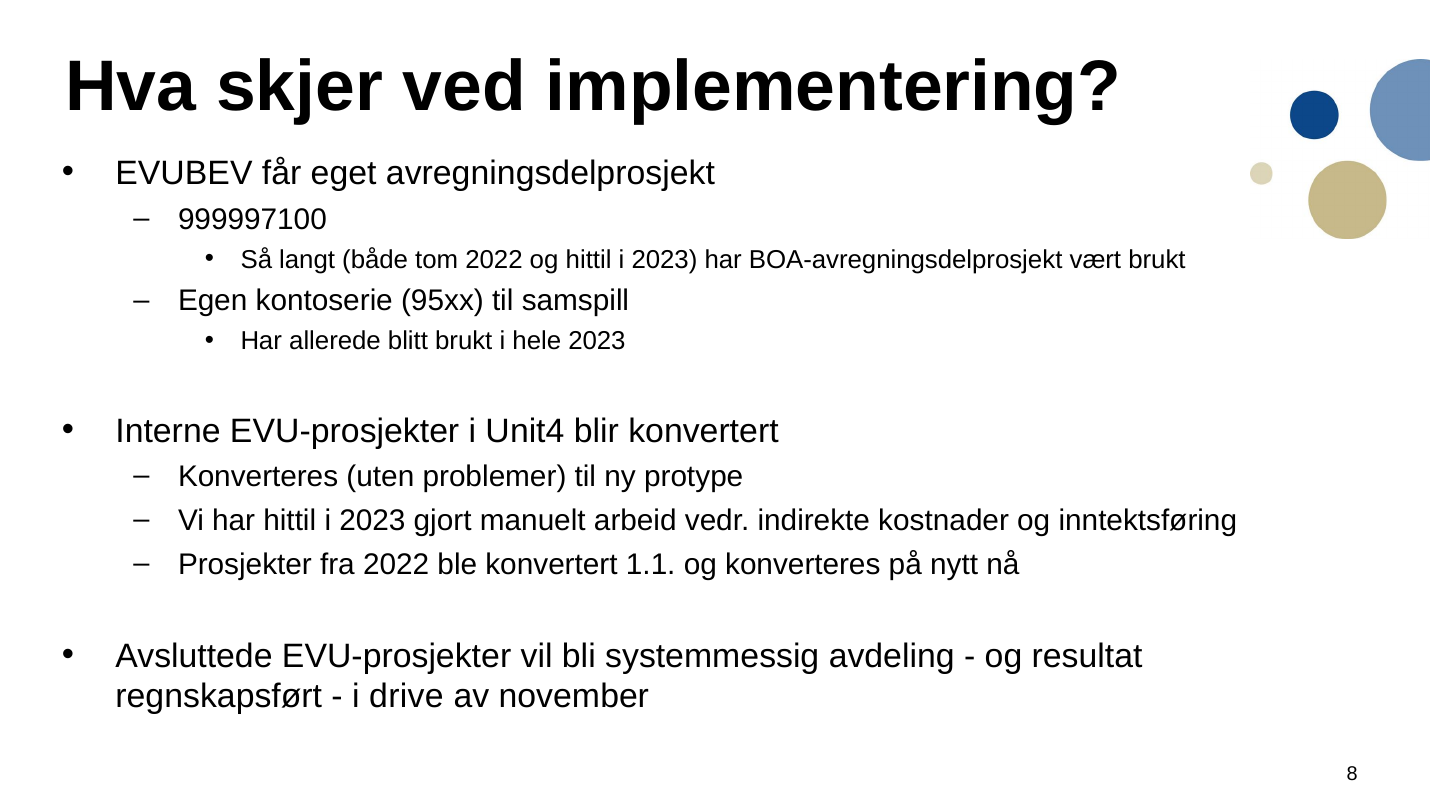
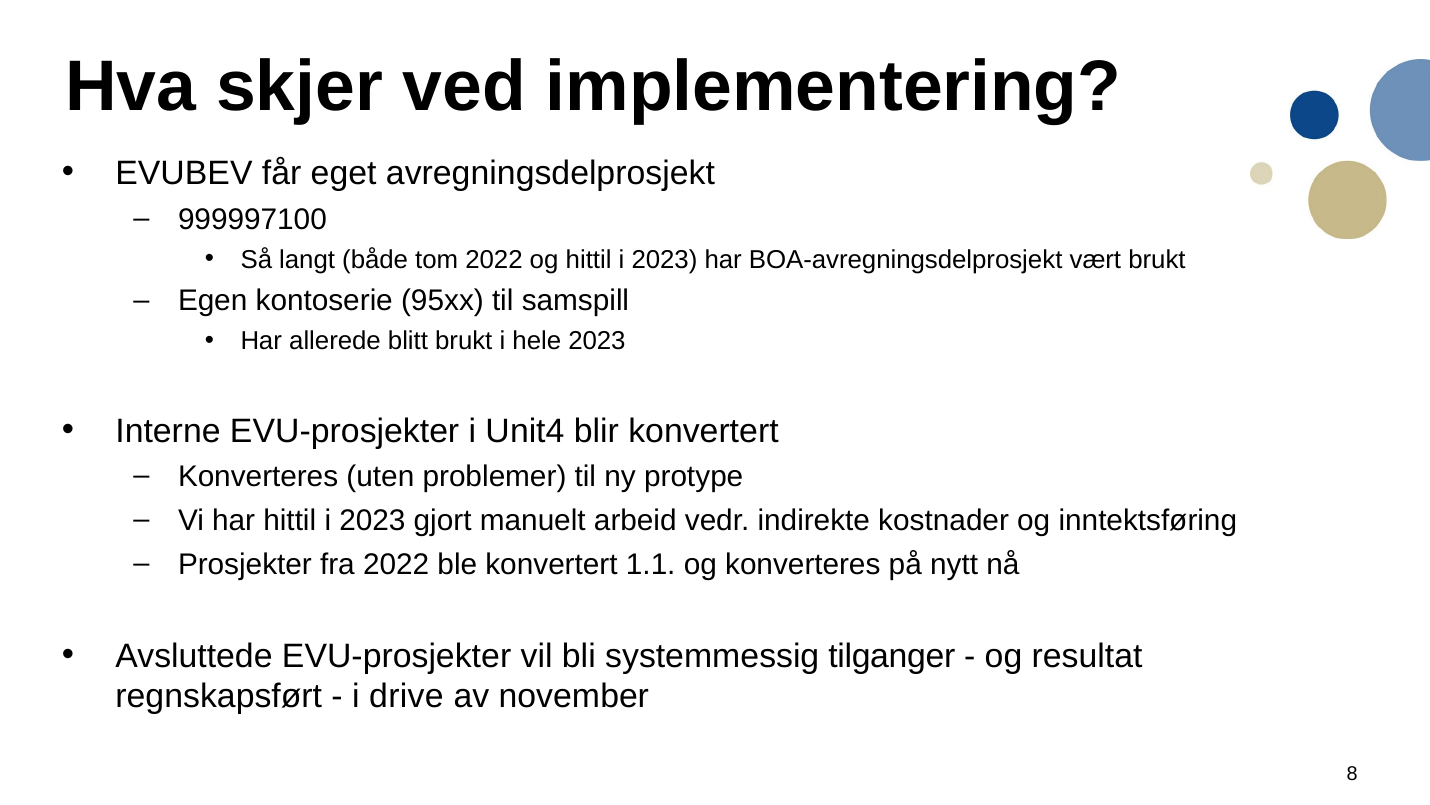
avdeling: avdeling -> tilganger
